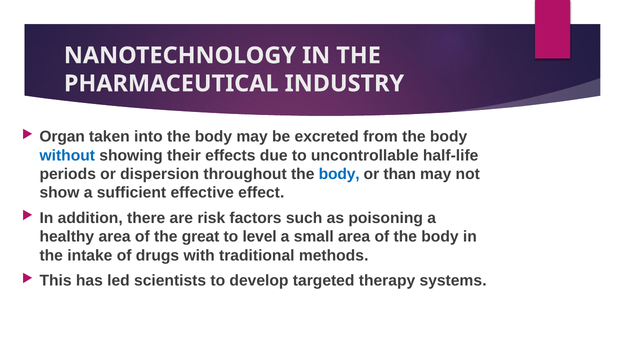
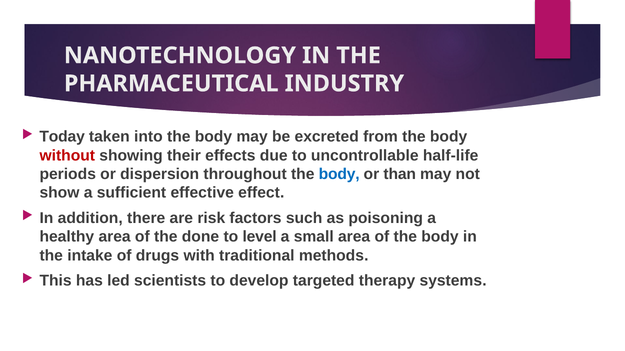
Organ: Organ -> Today
without colour: blue -> red
great: great -> done
